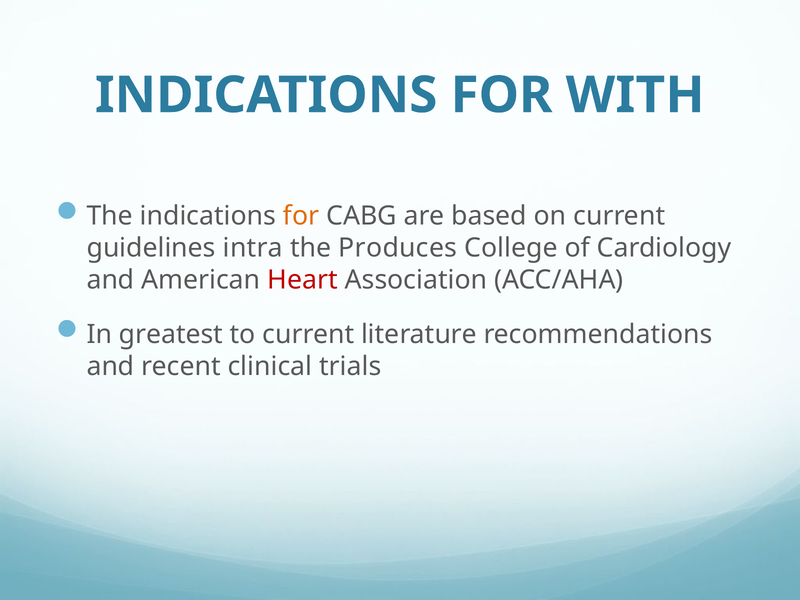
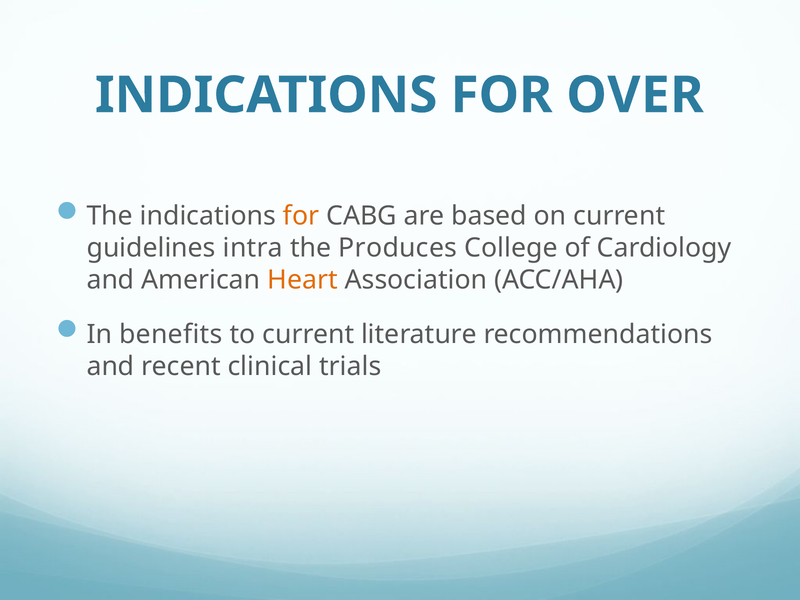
WITH: WITH -> OVER
Heart colour: red -> orange
greatest: greatest -> benefits
